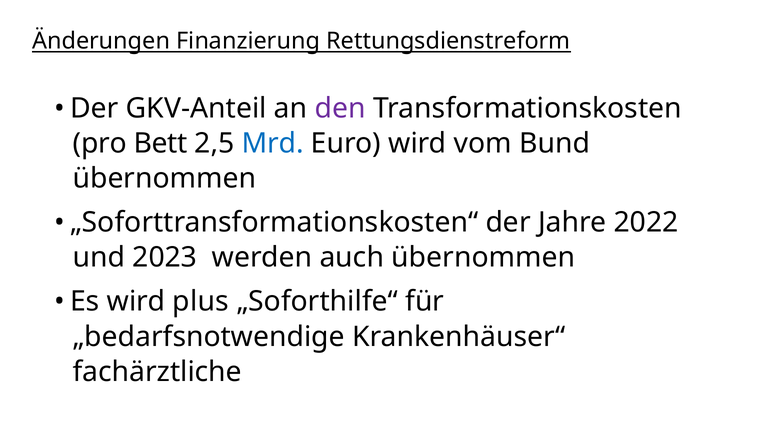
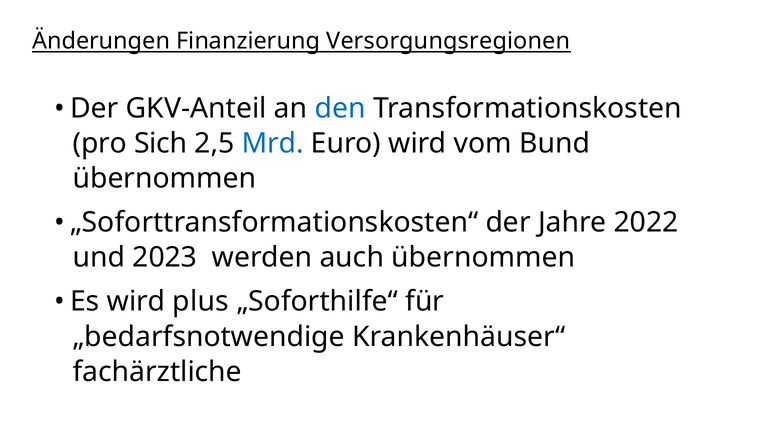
Rettungsdienstreform: Rettungsdienstreform -> Versorgungsregionen
den colour: purple -> blue
Bett: Bett -> Sich
